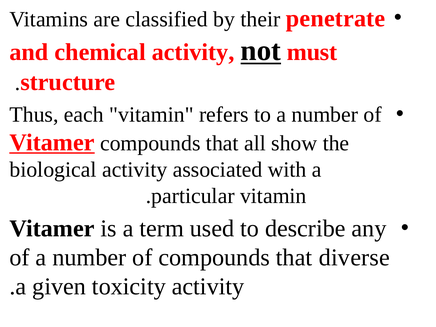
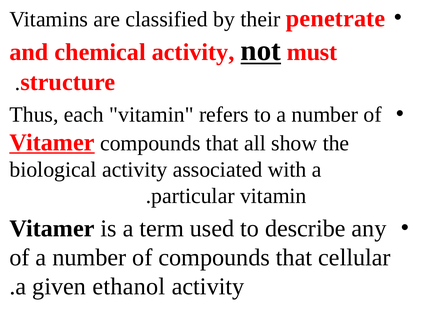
diverse: diverse -> cellular
toxicity: toxicity -> ethanol
